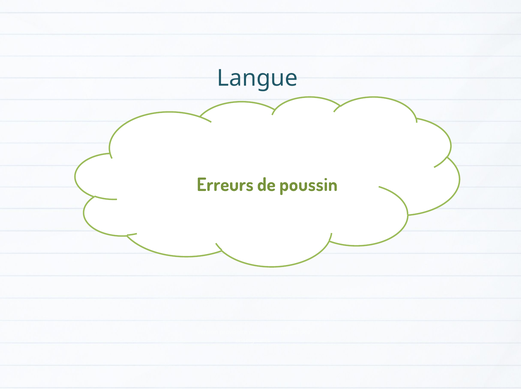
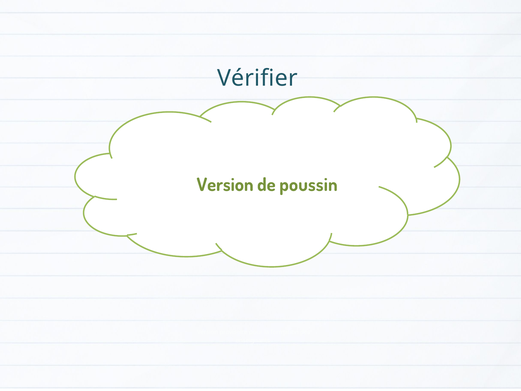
Langue: Langue -> Vérifier
Erreurs at (225, 185): Erreurs -> Version
